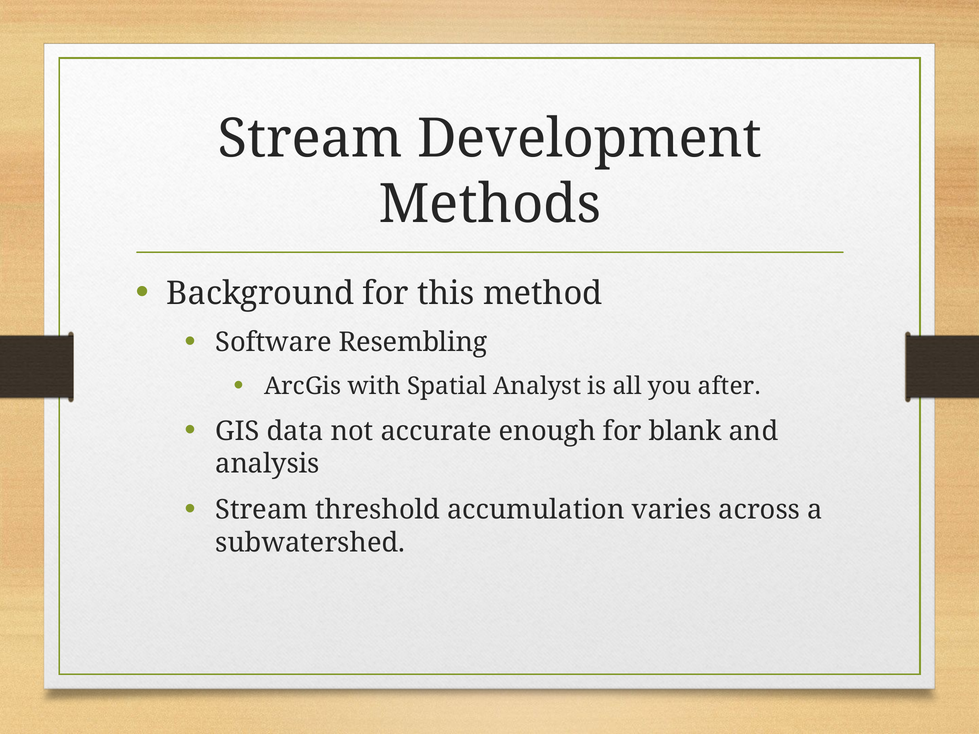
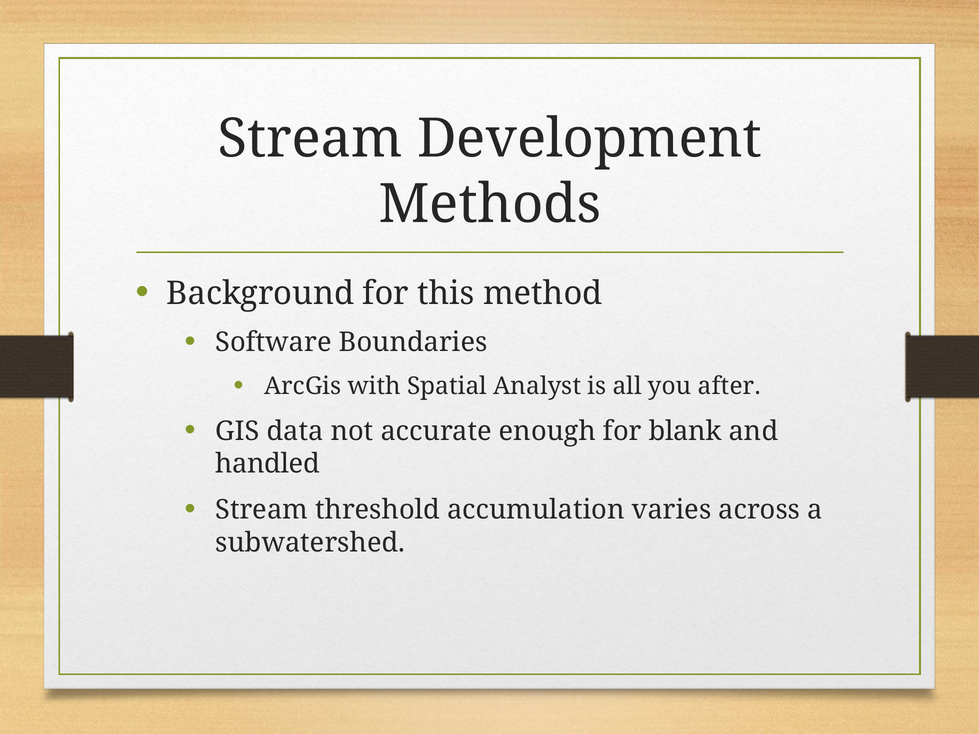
Resembling: Resembling -> Boundaries
analysis: analysis -> handled
